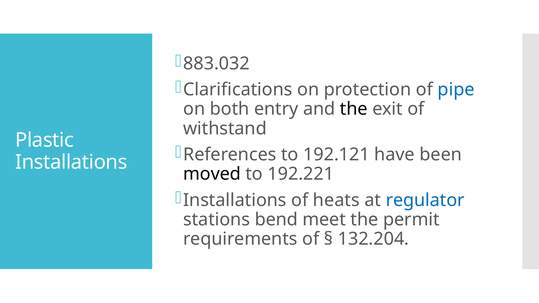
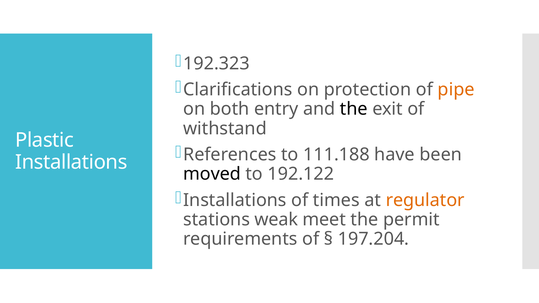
883.032: 883.032 -> 192.323
pipe colour: blue -> orange
192.121: 192.121 -> 111.188
192.221: 192.221 -> 192.122
heats: heats -> times
regulator colour: blue -> orange
bend: bend -> weak
132.204: 132.204 -> 197.204
